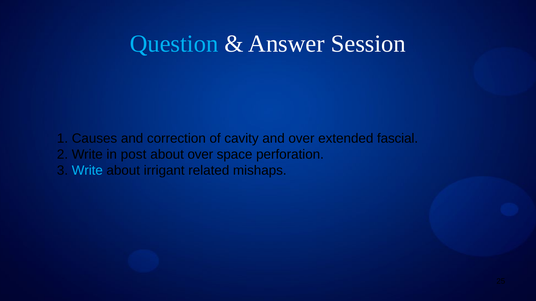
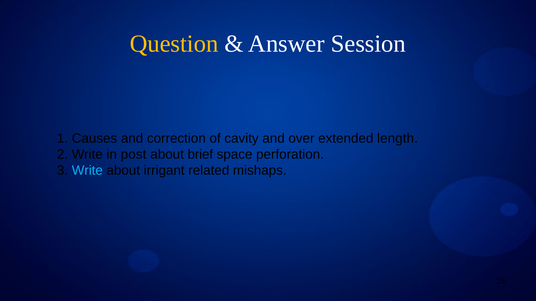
Question colour: light blue -> yellow
fascial: fascial -> length
about over: over -> brief
